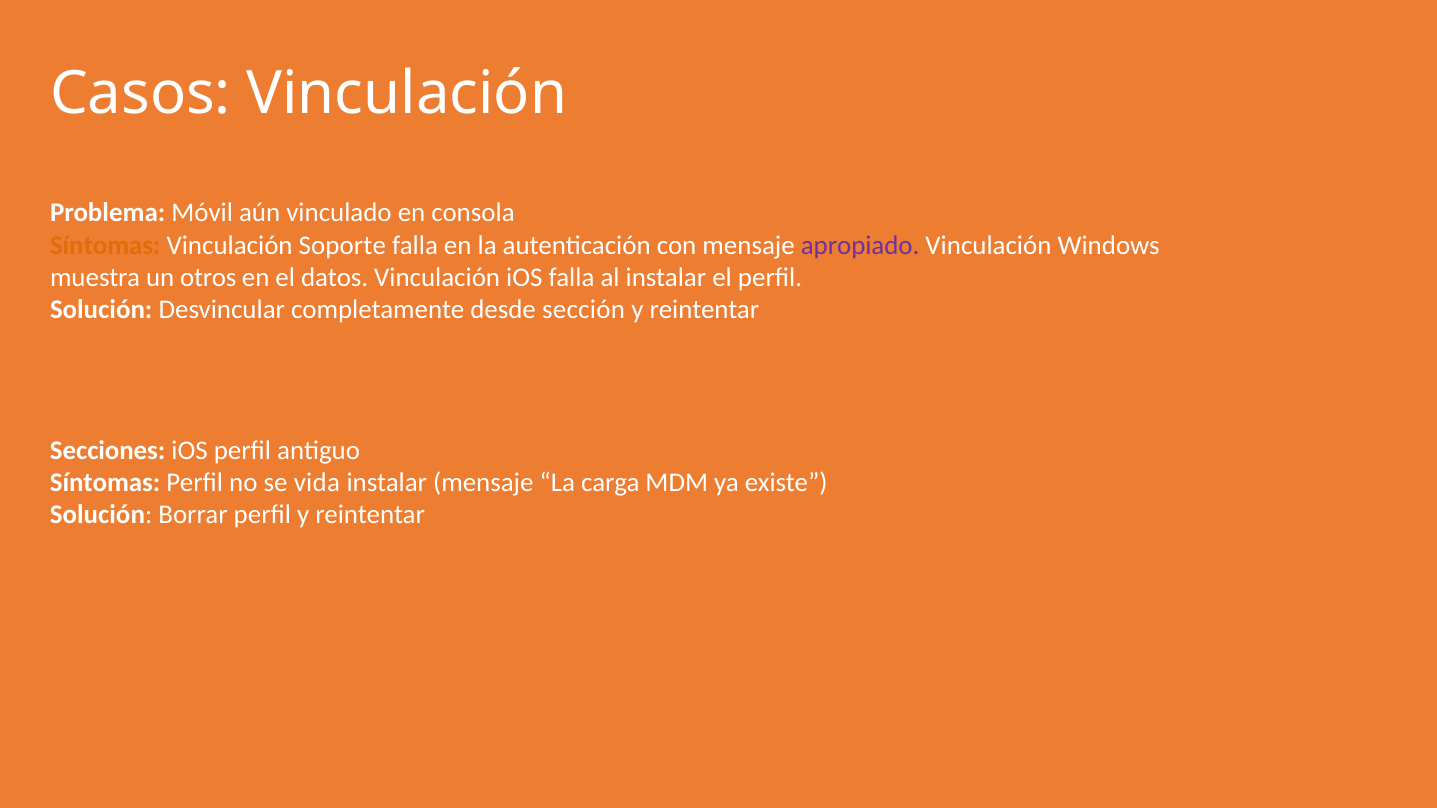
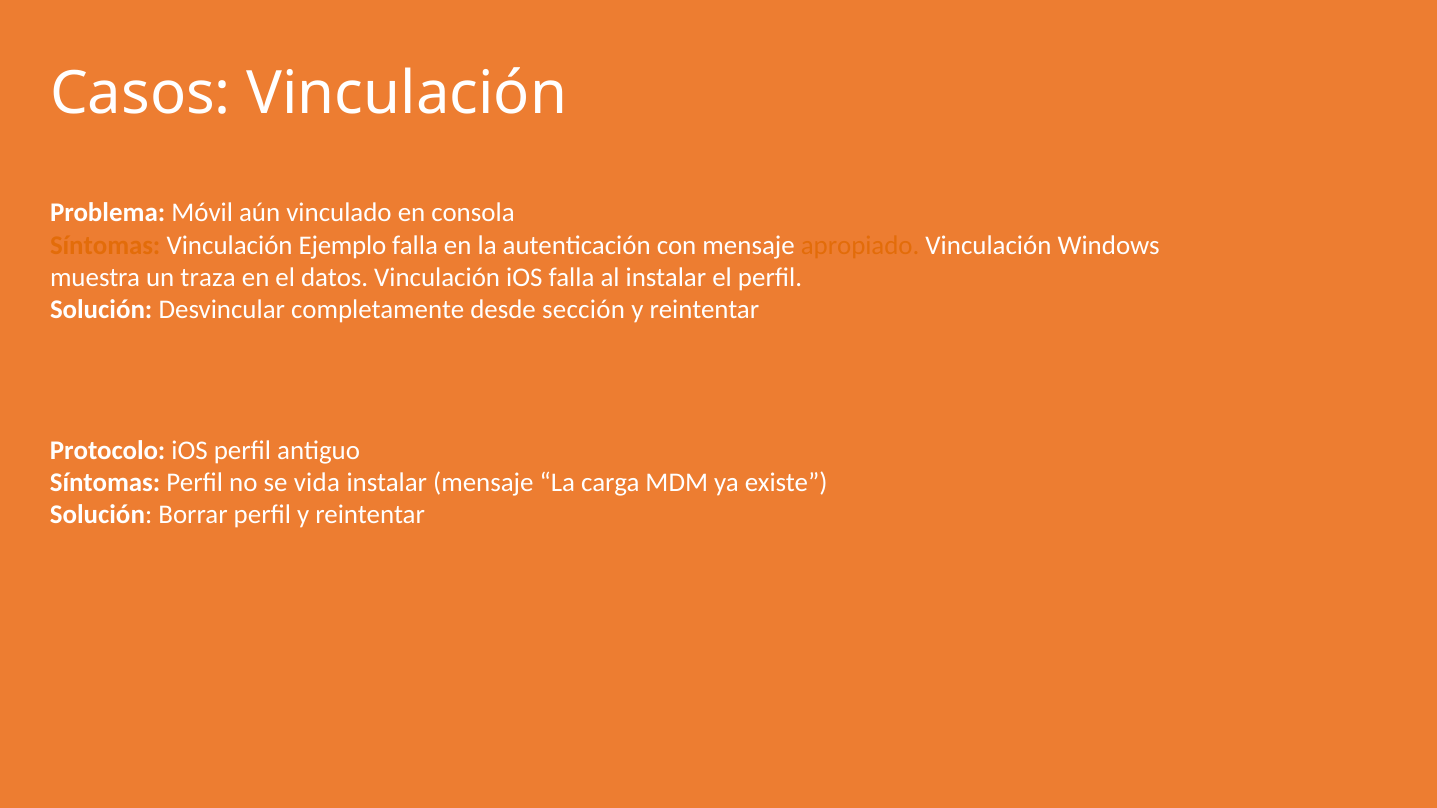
Soporte: Soporte -> Ejemplo
apropiado colour: purple -> orange
otros: otros -> traza
Secciones: Secciones -> Protocolo
